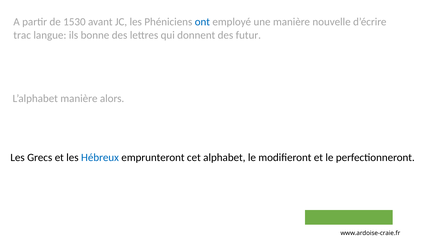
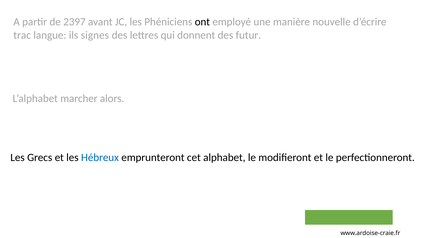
1530: 1530 -> 2397
ont colour: blue -> black
bonne: bonne -> signes
L’alphabet manière: manière -> marcher
